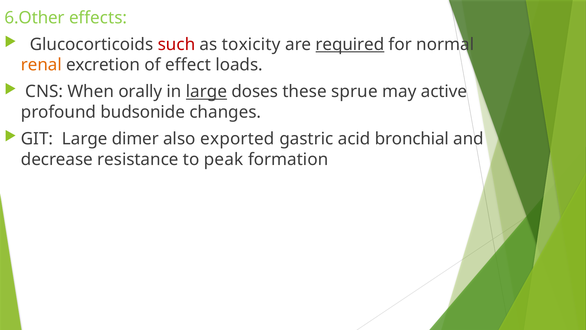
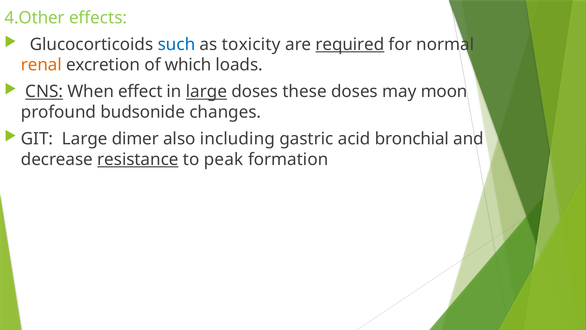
6.Other: 6.Other -> 4.Other
such colour: red -> blue
effect: effect -> which
CNS underline: none -> present
orally: orally -> effect
these sprue: sprue -> doses
active: active -> moon
exported: exported -> including
resistance underline: none -> present
